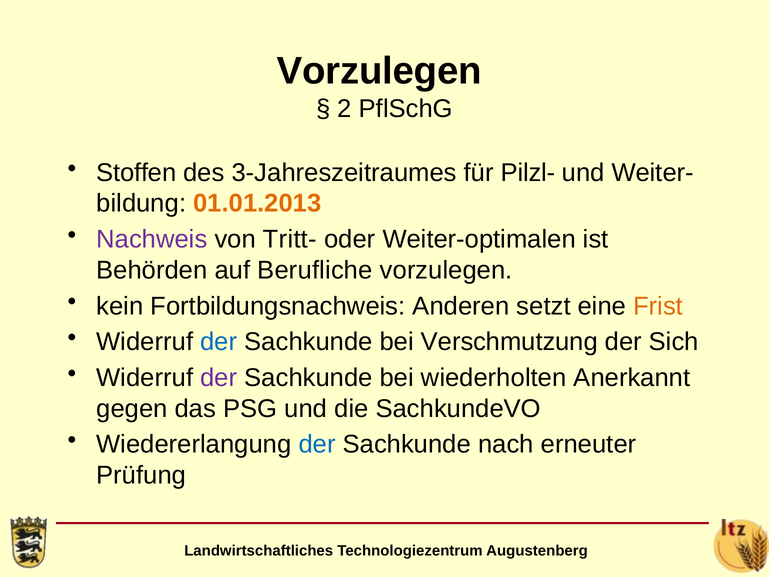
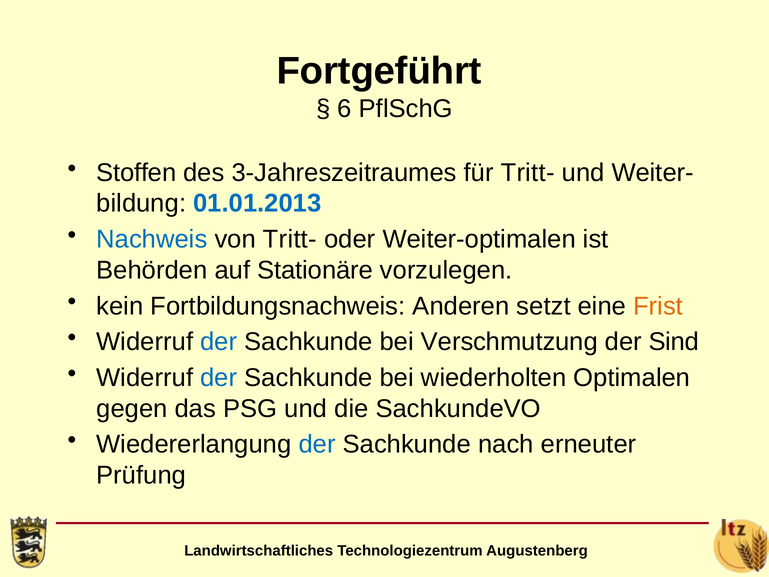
Vorzulegen at (379, 71): Vorzulegen -> Fortgeführt
2: 2 -> 6
für Pilzl-: Pilzl- -> Tritt-
01.01.2013 colour: orange -> blue
Nachweis colour: purple -> blue
Berufliche: Berufliche -> Stationäre
Sich: Sich -> Sind
der at (219, 378) colour: purple -> blue
Anerkannt: Anerkannt -> Optimalen
